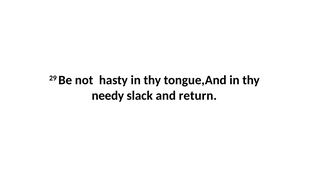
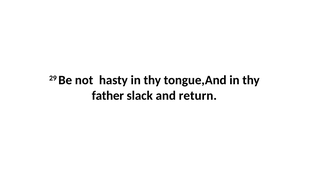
needy: needy -> father
